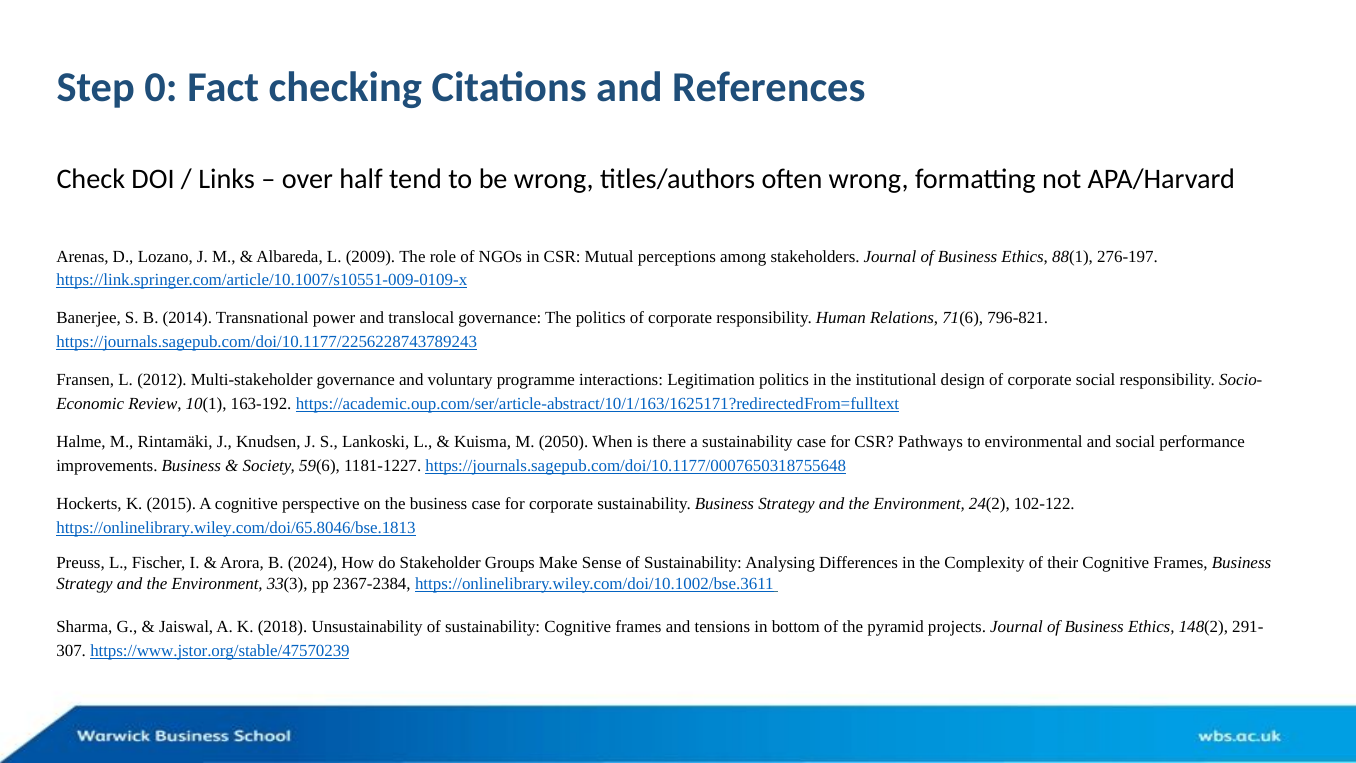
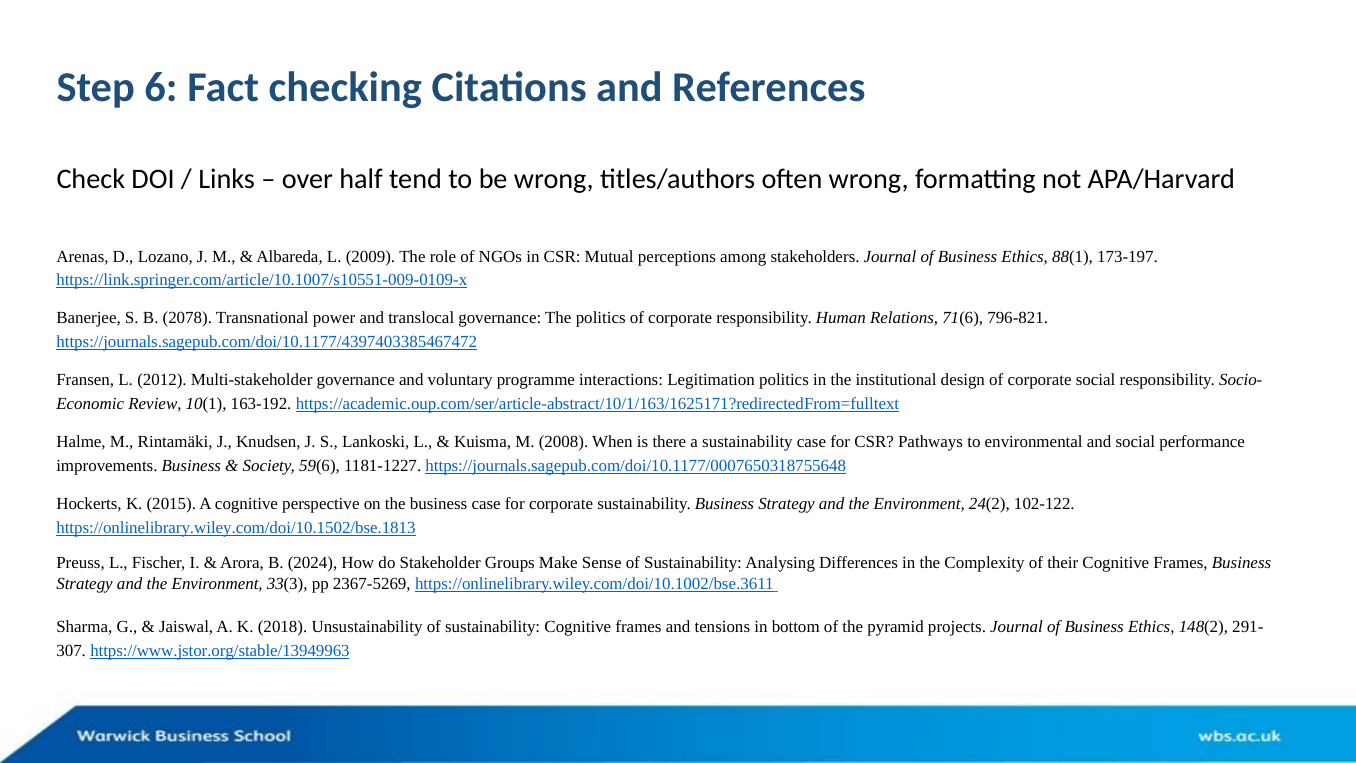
0: 0 -> 6
276-197: 276-197 -> 173-197
2014: 2014 -> 2078
https://journals.sagepub.com/doi/10.1177/2256228743789243: https://journals.sagepub.com/doi/10.1177/2256228743789243 -> https://journals.sagepub.com/doi/10.1177/4397403385467472
2050: 2050 -> 2008
https://onlinelibrary.wiley.com/doi/65.8046/bse.1813: https://onlinelibrary.wiley.com/doi/65.8046/bse.1813 -> https://onlinelibrary.wiley.com/doi/10.1502/bse.1813
2367-2384: 2367-2384 -> 2367-5269
https://www.jstor.org/stable/47570239: https://www.jstor.org/stable/47570239 -> https://www.jstor.org/stable/13949963
